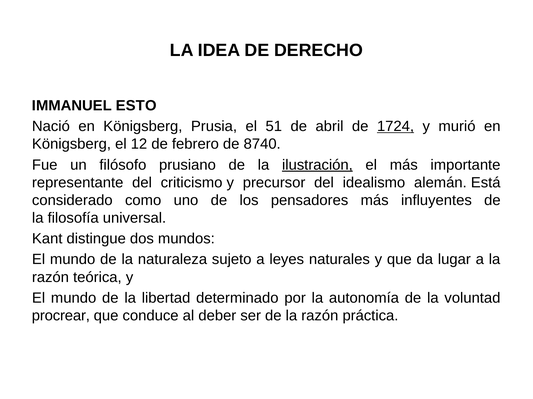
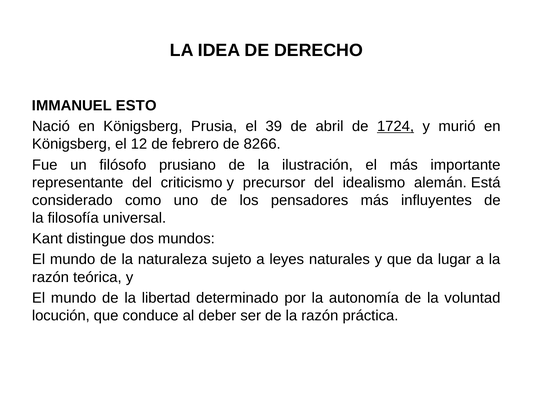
51: 51 -> 39
8740: 8740 -> 8266
ilustración underline: present -> none
procrear: procrear -> locución
